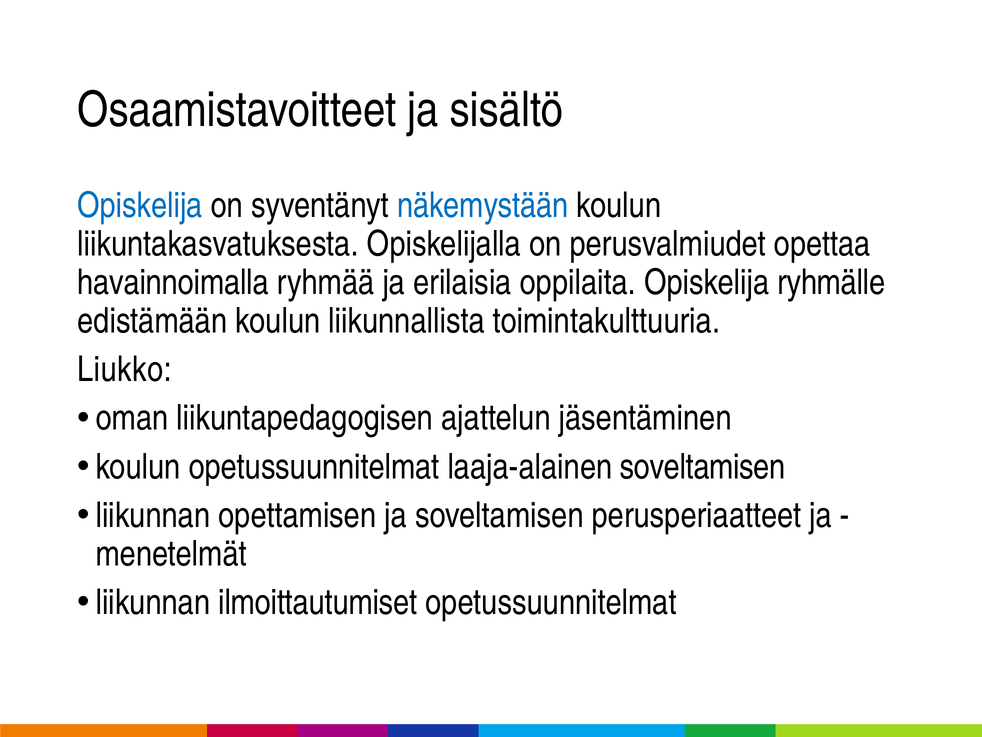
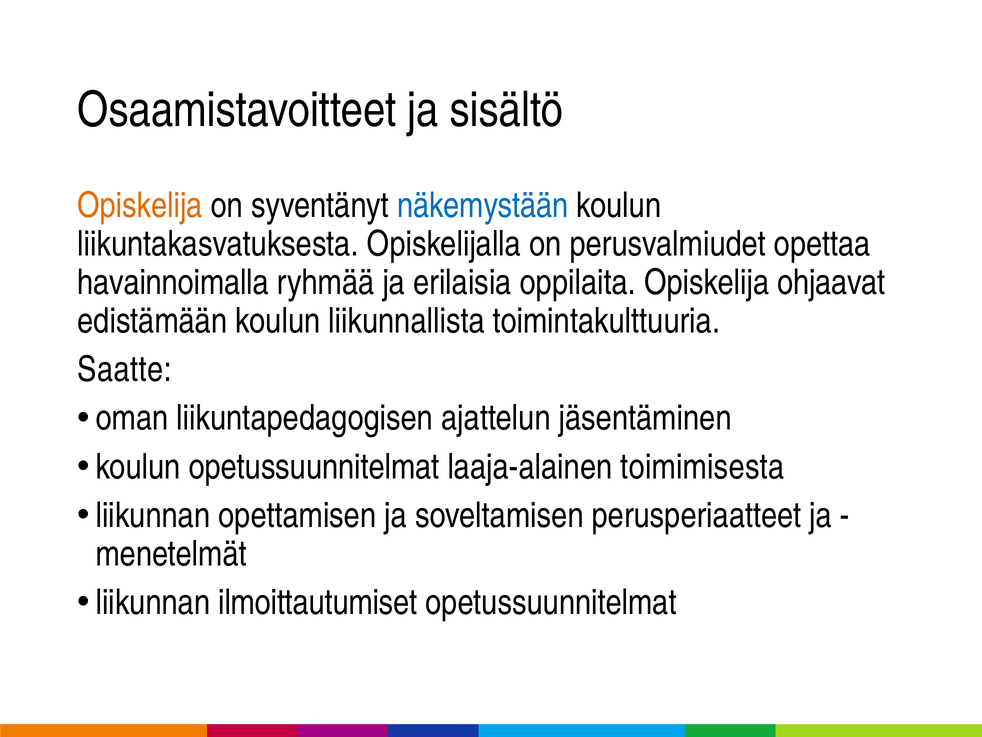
Opiskelija at (140, 205) colour: blue -> orange
ryhmälle: ryhmälle -> ohjaavat
Liukko: Liukko -> Saatte
laaja-alainen soveltamisen: soveltamisen -> toimimisesta
